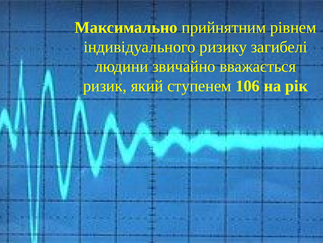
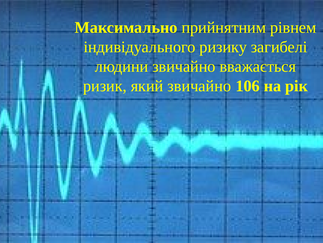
який ступенем: ступенем -> звичайно
